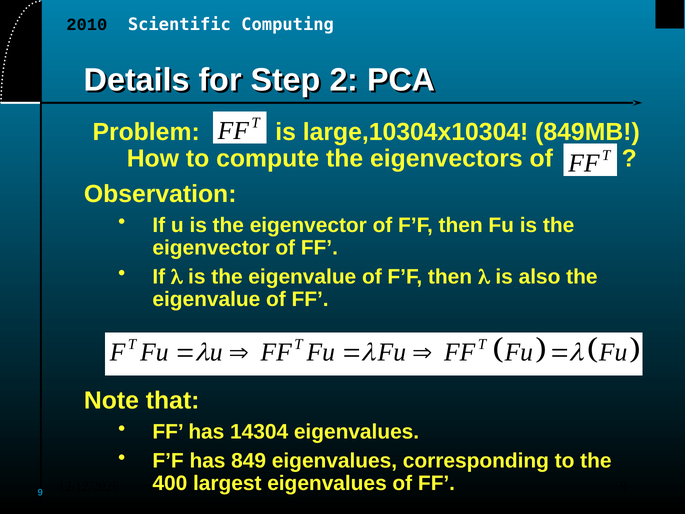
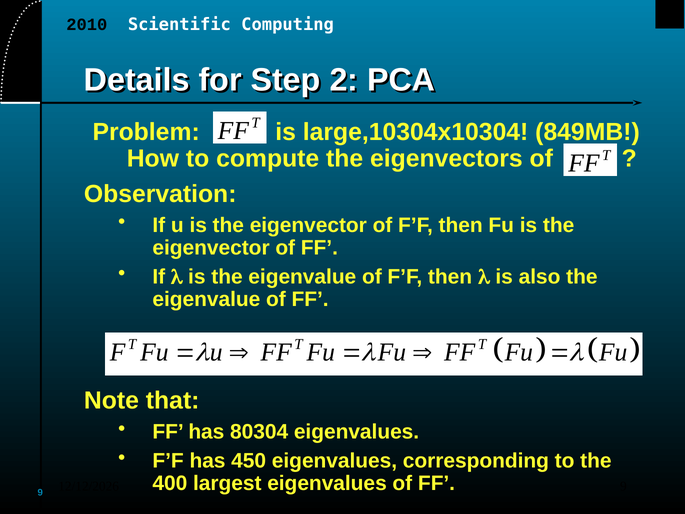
14304: 14304 -> 80304
849: 849 -> 450
